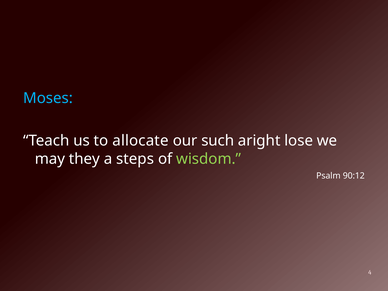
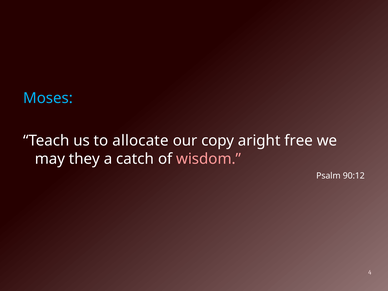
such: such -> copy
lose: lose -> free
steps: steps -> catch
wisdom colour: light green -> pink
